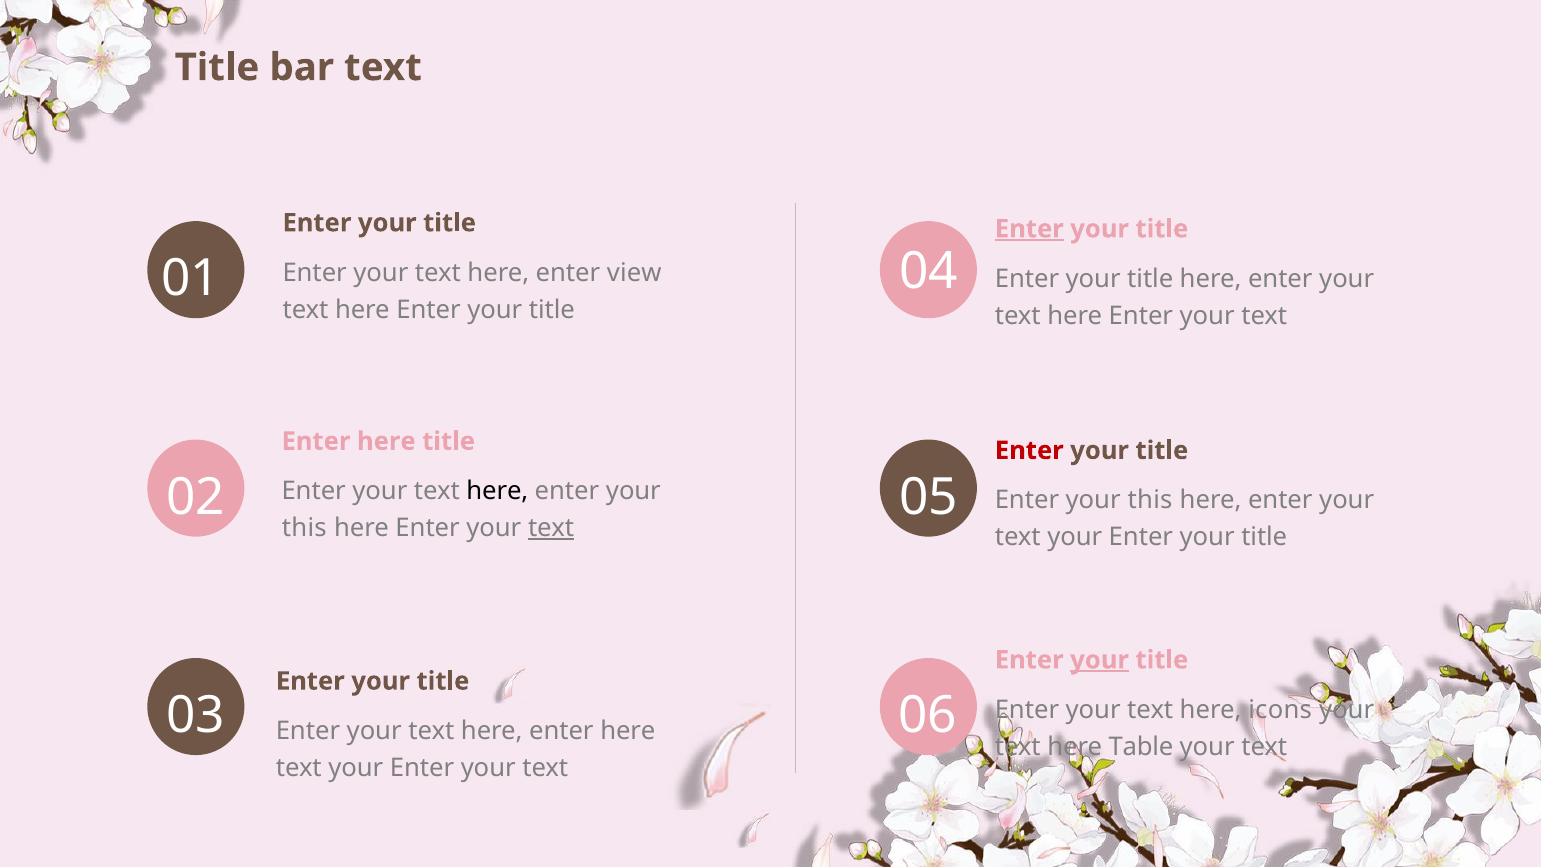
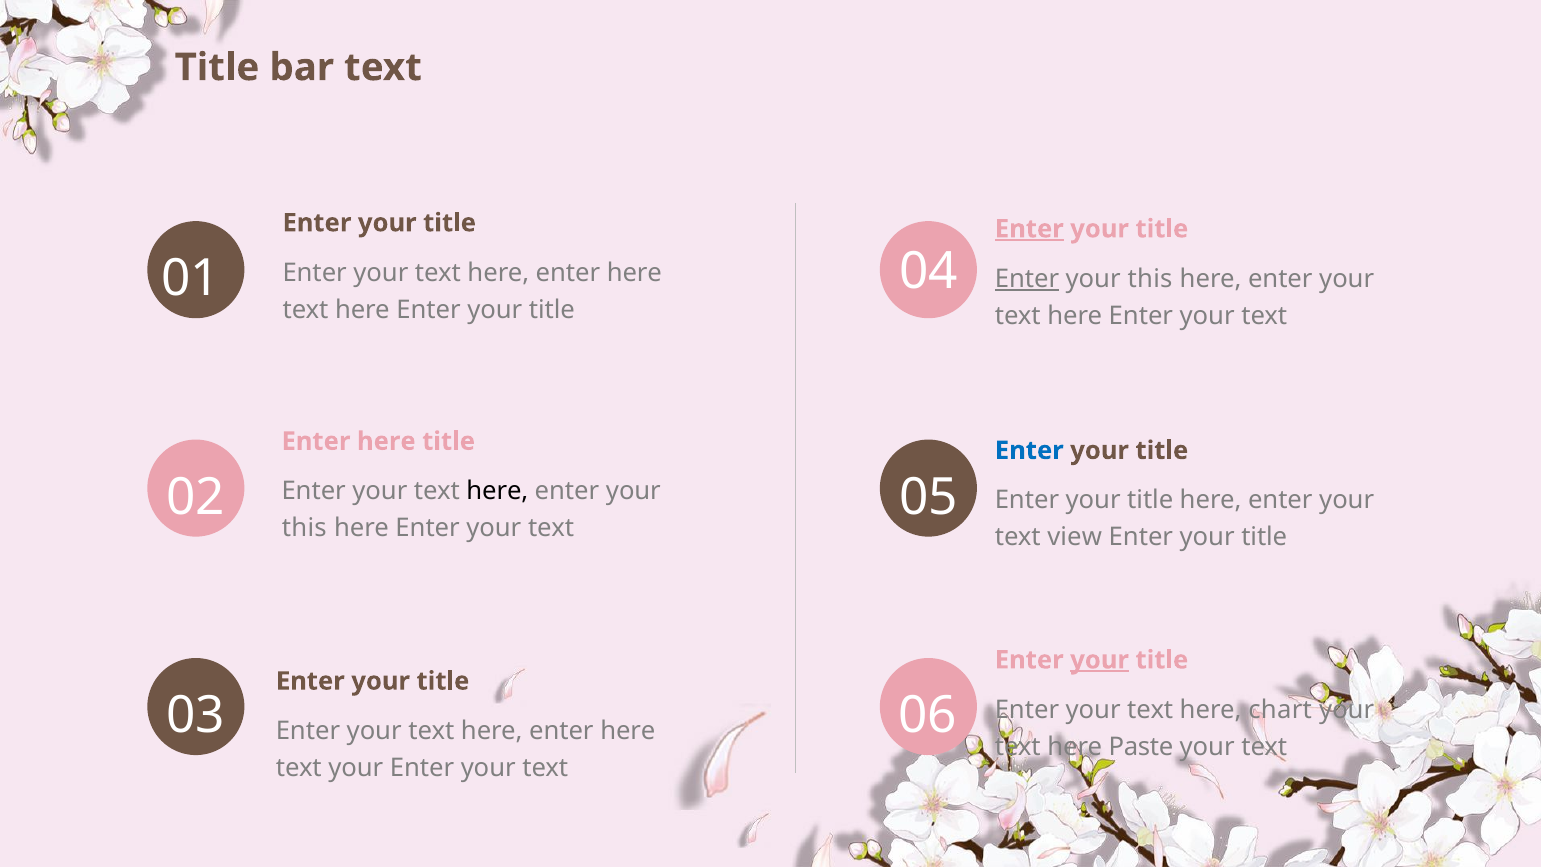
view at (634, 273): view -> here
Enter at (1027, 279) underline: none -> present
title at (1150, 279): title -> this
Enter at (1029, 450) colour: red -> blue
this at (1150, 500): this -> title
text at (551, 528) underline: present -> none
your at (1075, 537): your -> view
icons: icons -> chart
Table: Table -> Paste
